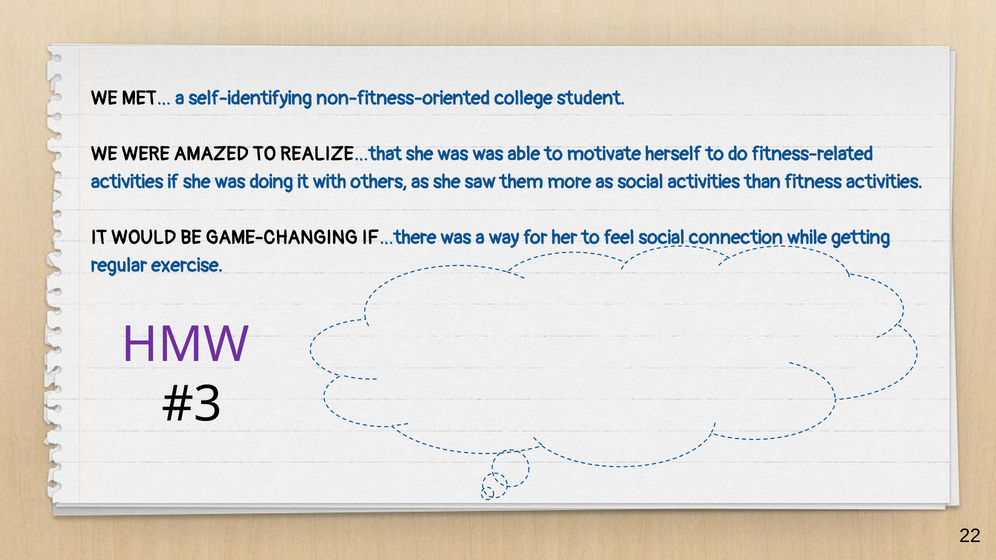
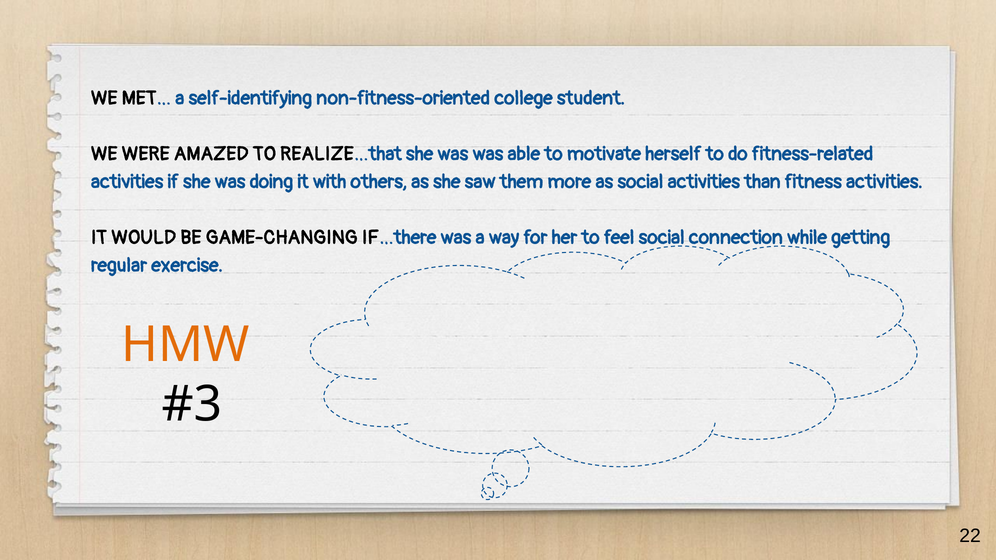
HMW colour: purple -> orange
